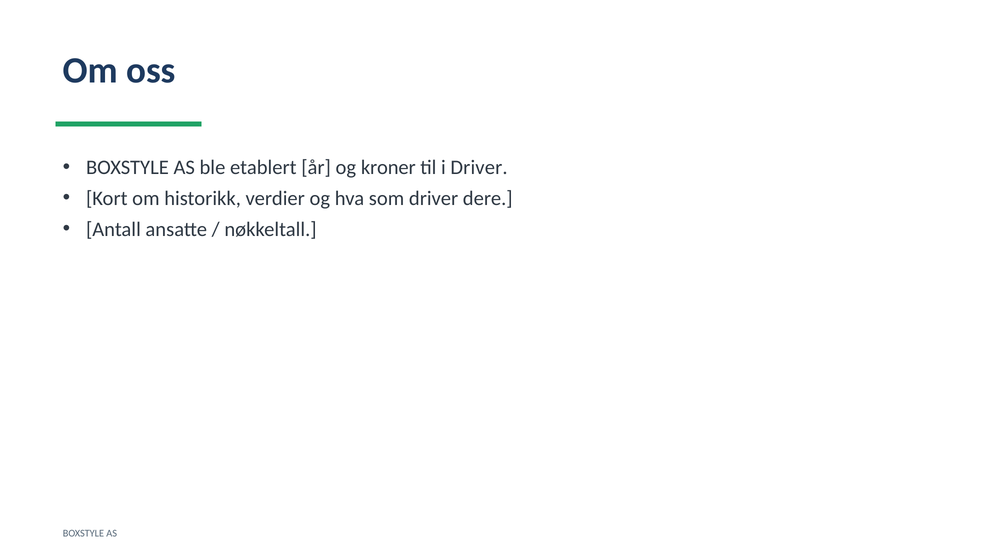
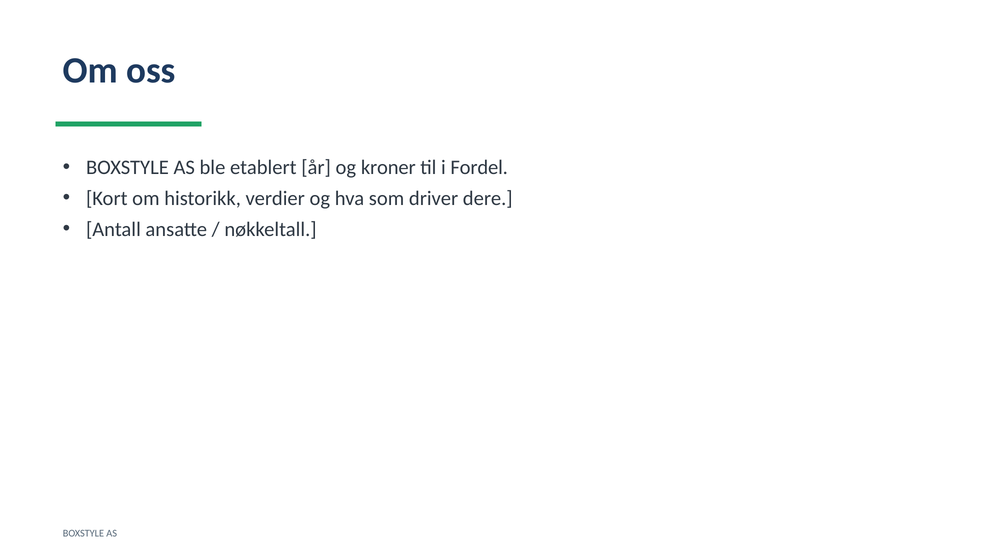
i Driver: Driver -> Fordel
